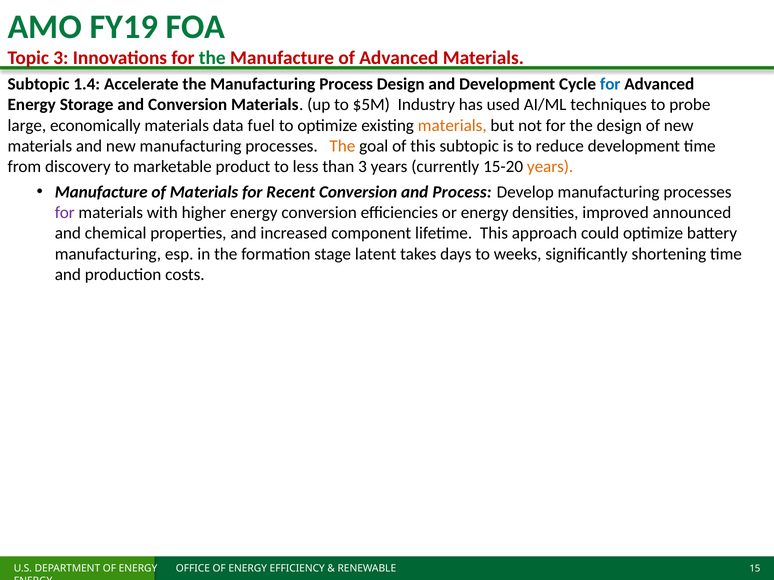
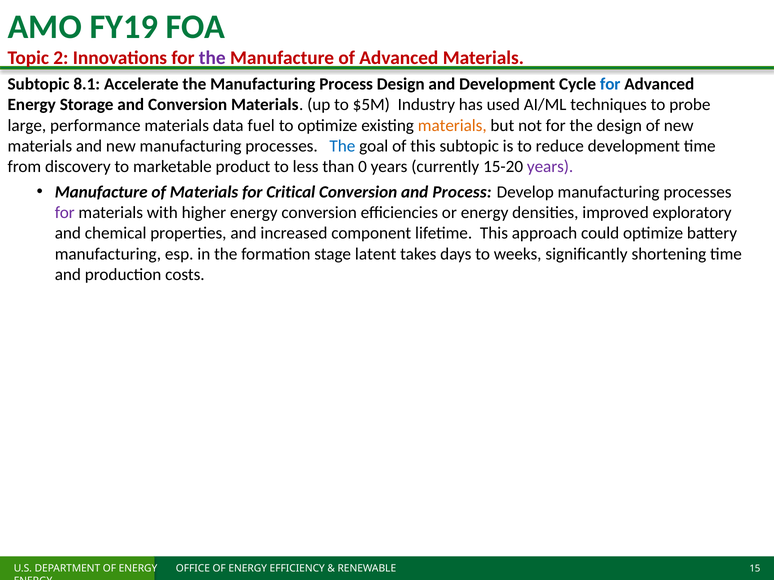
Topic 3: 3 -> 2
the at (212, 58) colour: green -> purple
1.4: 1.4 -> 8.1
economically: economically -> performance
The at (342, 146) colour: orange -> blue
than 3: 3 -> 0
years at (550, 167) colour: orange -> purple
Recent: Recent -> Critical
announced: announced -> exploratory
